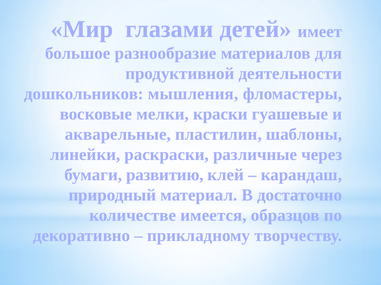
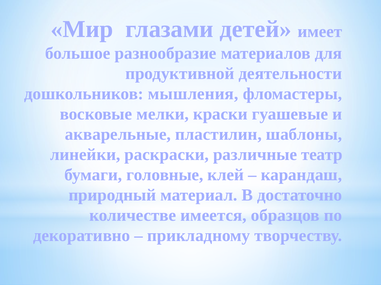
через: через -> театр
развитию: развитию -> головные
